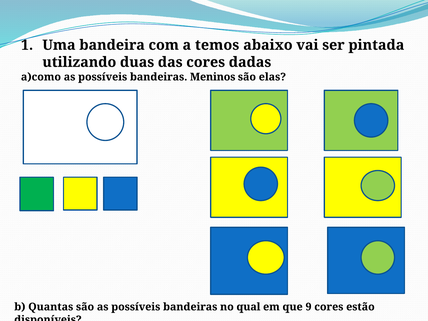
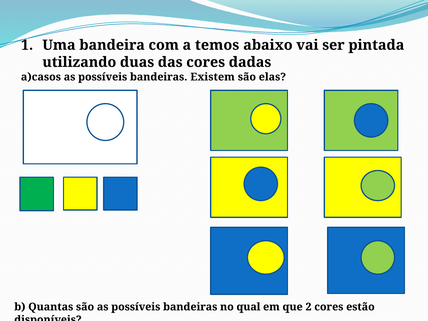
a)como: a)como -> a)casos
Meninos: Meninos -> Existem
9: 9 -> 2
